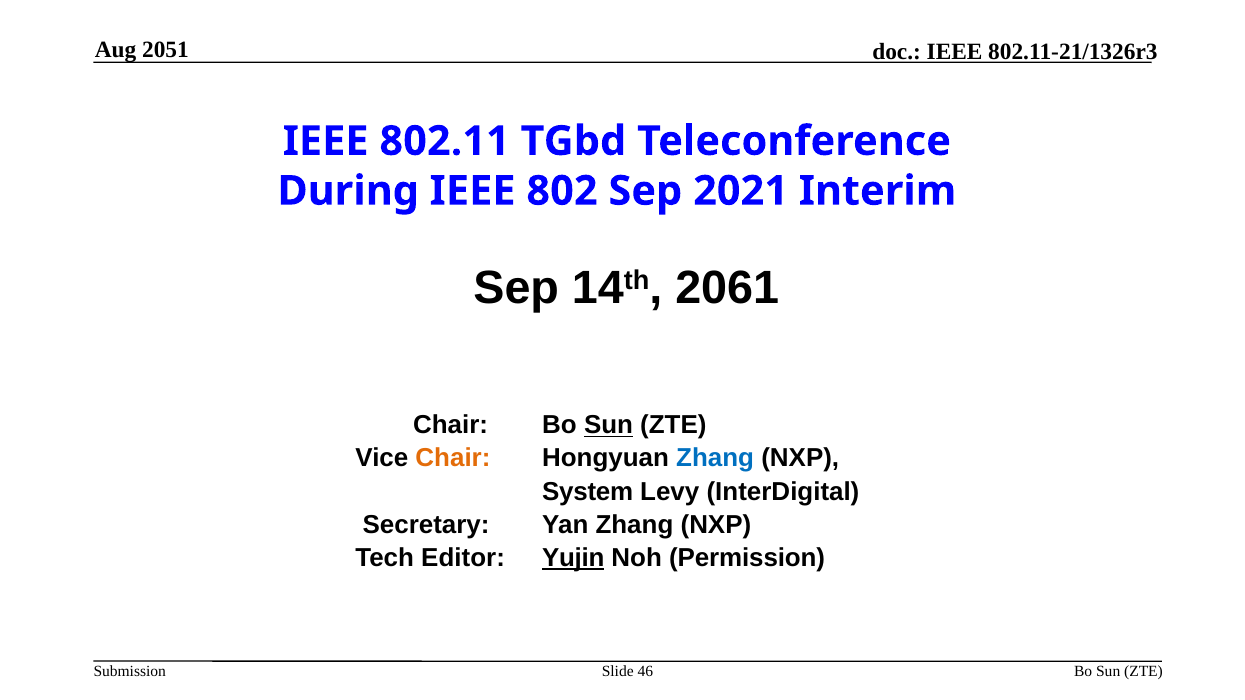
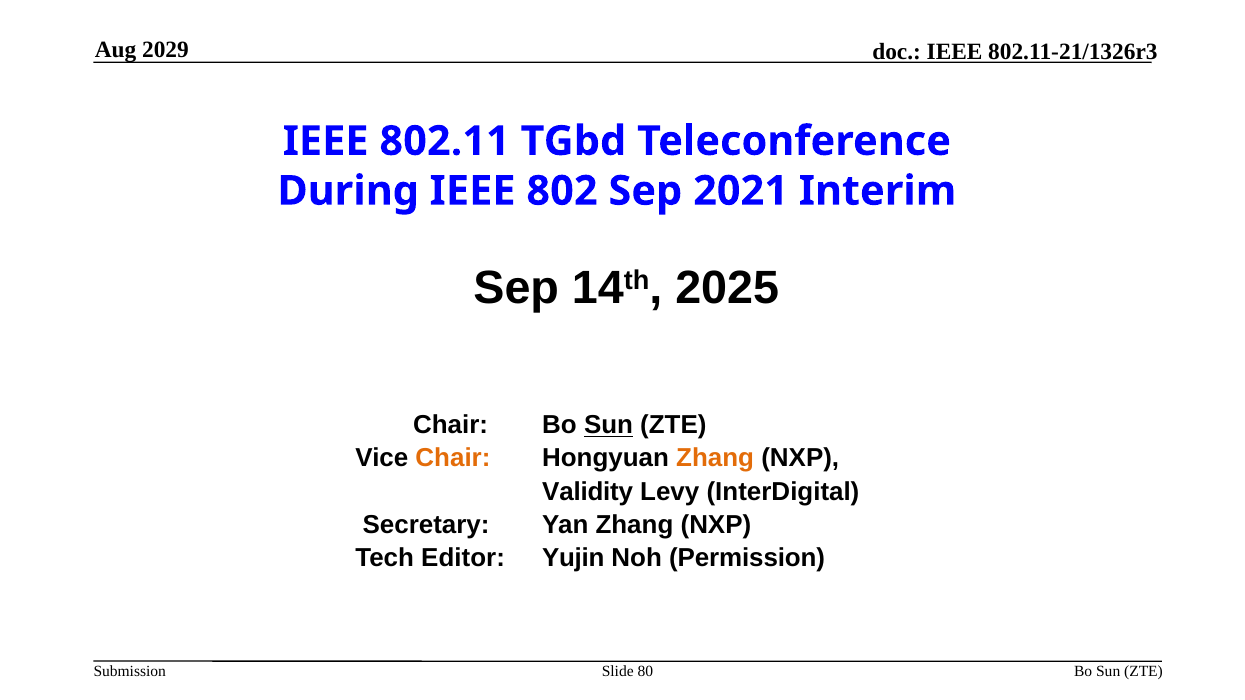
2051: 2051 -> 2029
2061: 2061 -> 2025
Zhang at (715, 459) colour: blue -> orange
System: System -> Validity
Yujin underline: present -> none
46: 46 -> 80
